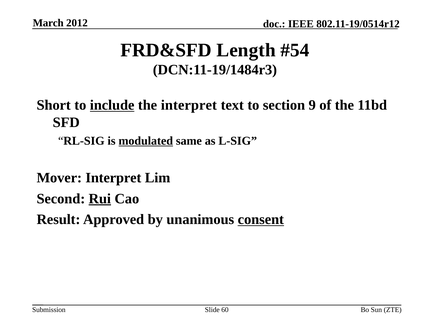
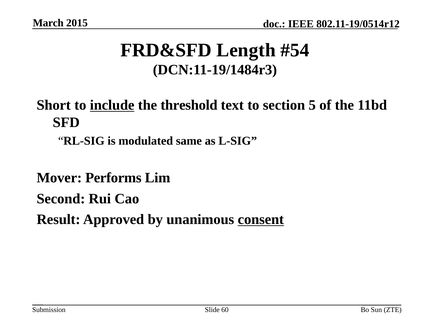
2012: 2012 -> 2015
the interpret: interpret -> threshold
9: 9 -> 5
modulated underline: present -> none
Mover Interpret: Interpret -> Performs
Rui underline: present -> none
